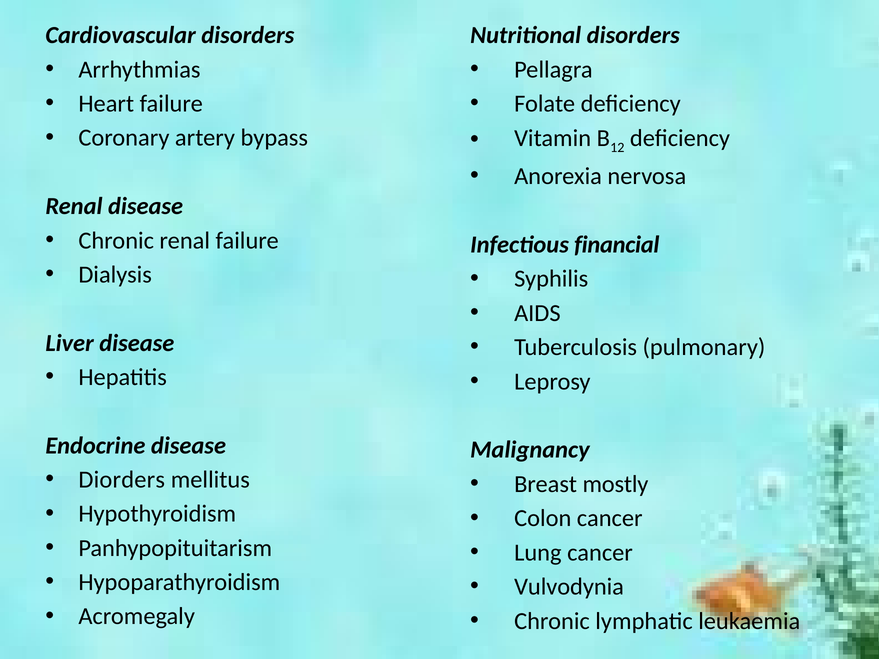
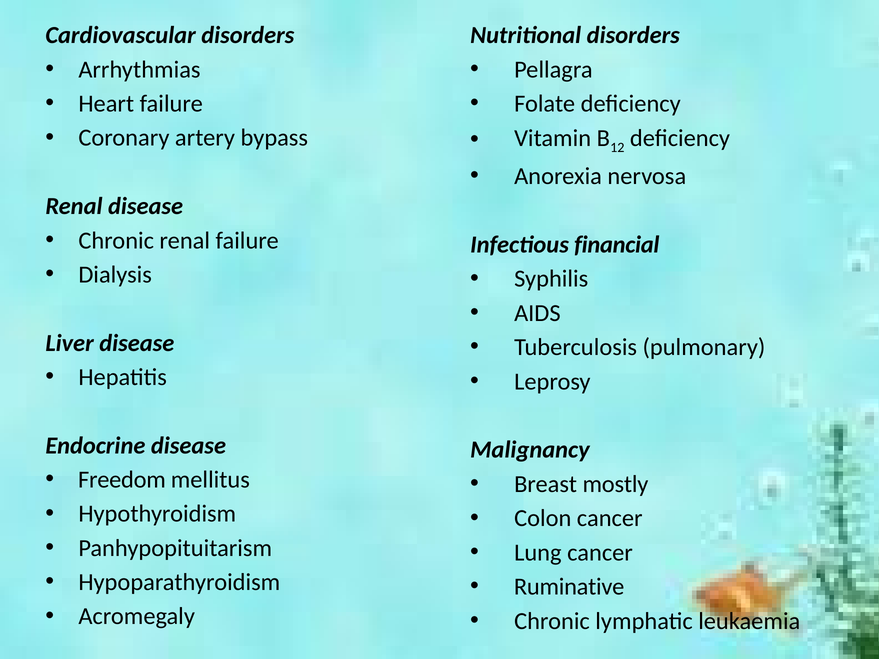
Diorders: Diorders -> Freedom
Vulvodynia: Vulvodynia -> Ruminative
